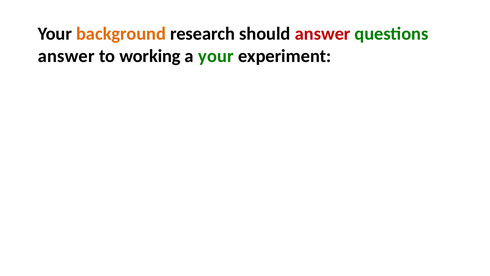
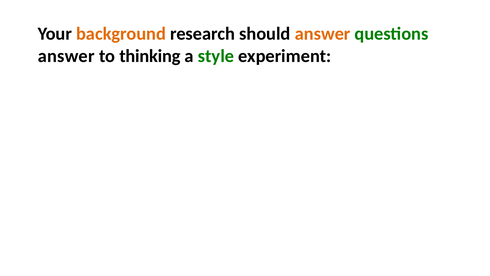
answer at (323, 34) colour: red -> orange
working: working -> thinking
a your: your -> style
